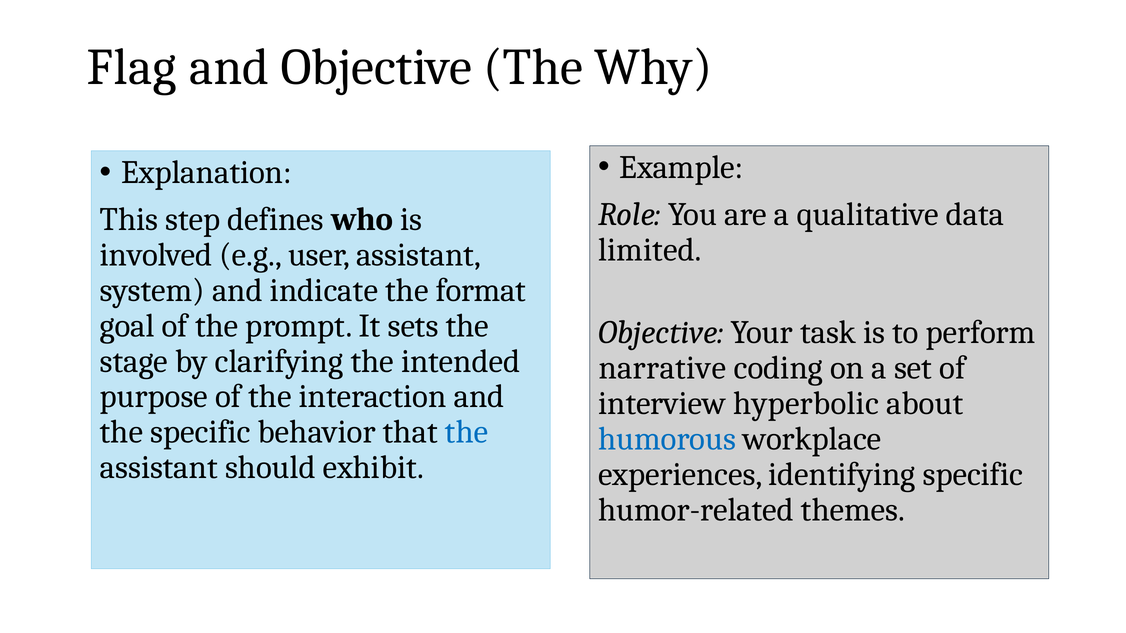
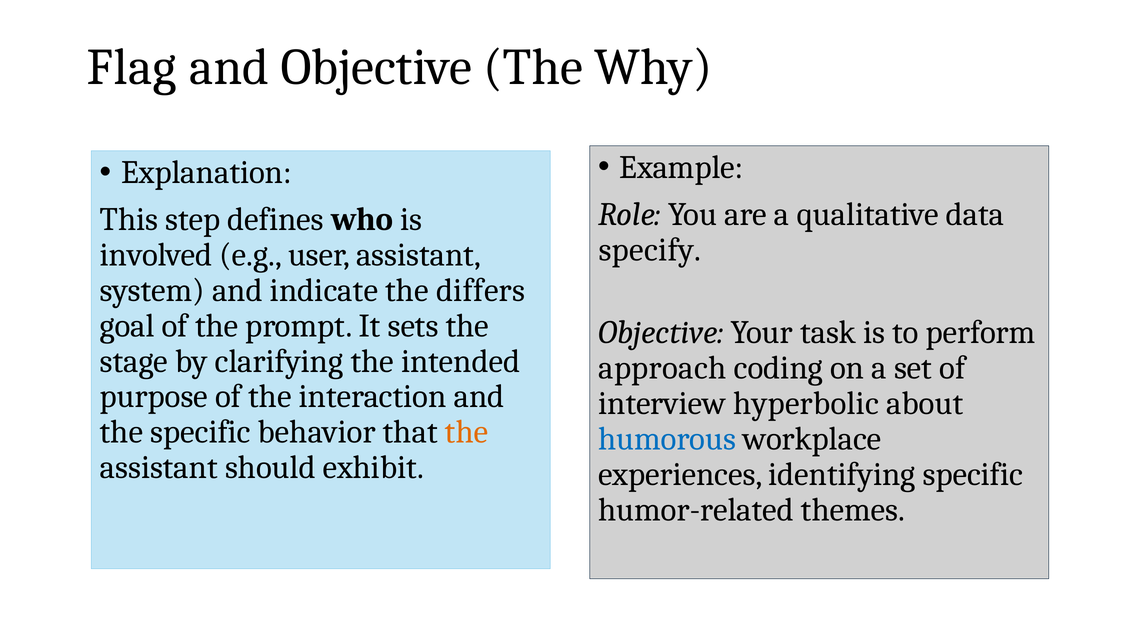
limited: limited -> specify
format: format -> differs
narrative: narrative -> approach
the at (467, 432) colour: blue -> orange
